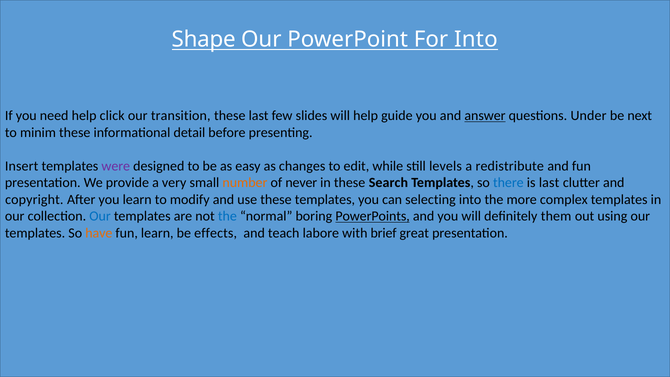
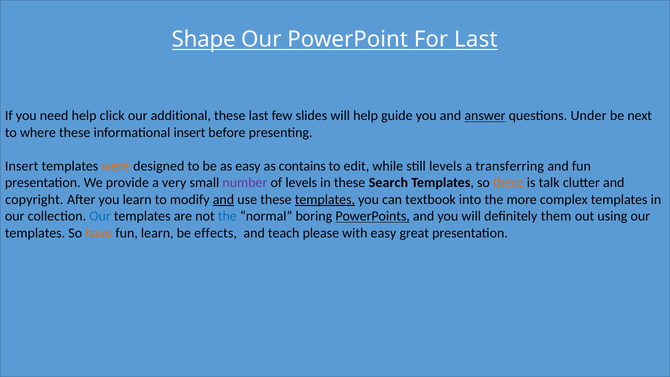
For Into: Into -> Last
transition: transition -> additional
minim: minim -> where
informational detail: detail -> insert
were colour: purple -> orange
changes: changes -> contains
redistribute: redistribute -> transferring
number colour: orange -> purple
of never: never -> levels
there colour: blue -> orange
is last: last -> talk
and at (223, 199) underline: none -> present
templates at (325, 199) underline: none -> present
selecting: selecting -> textbook
labore: labore -> please
with brief: brief -> easy
